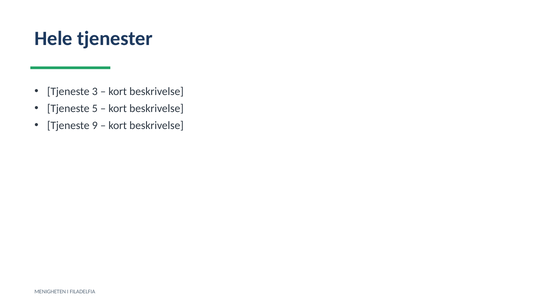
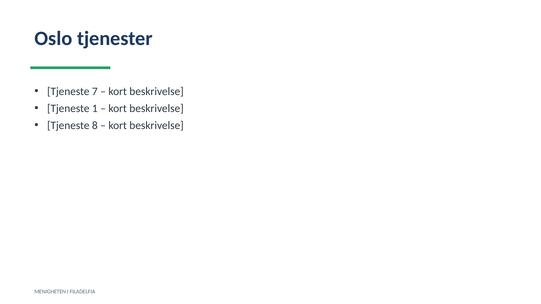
Hele: Hele -> Oslo
3: 3 -> 7
5: 5 -> 1
9: 9 -> 8
